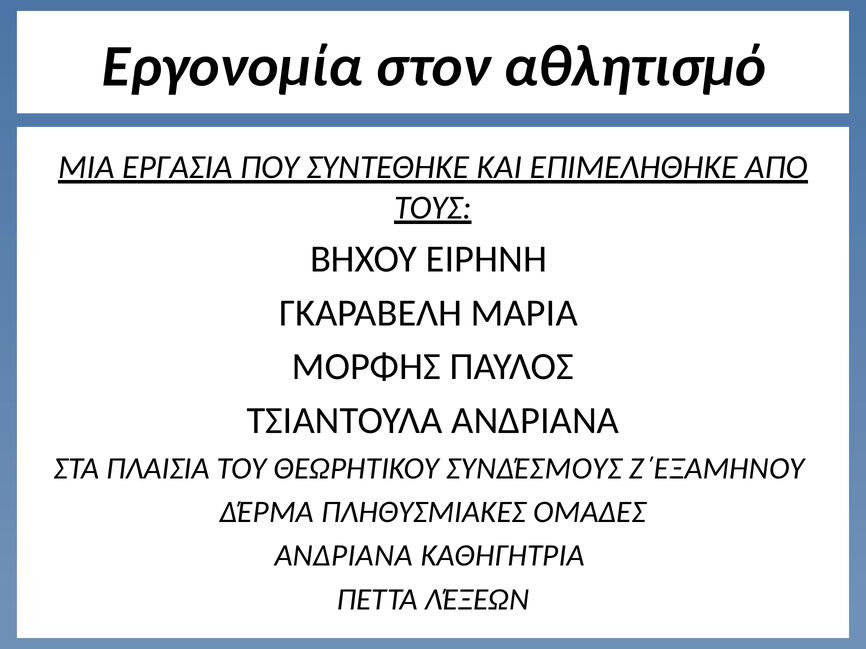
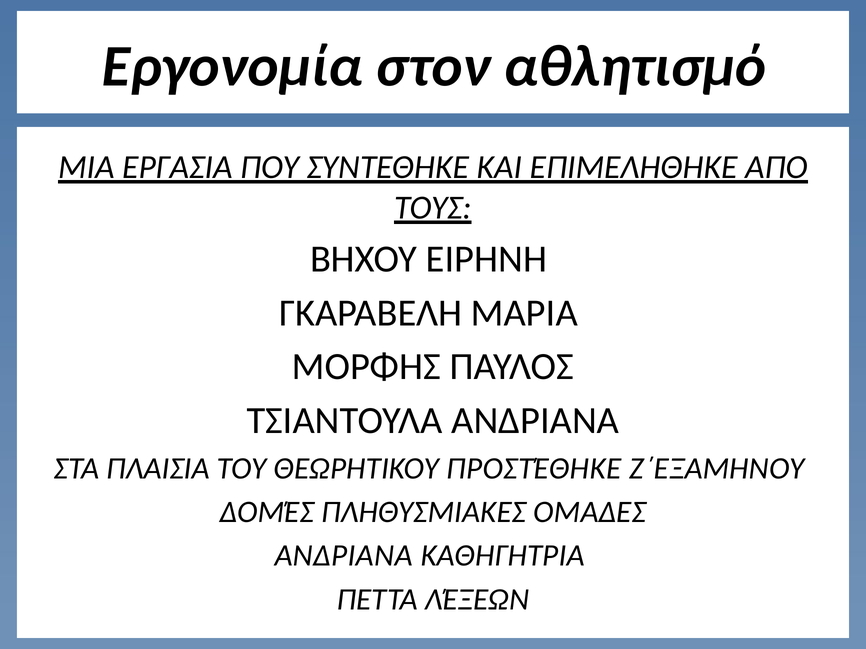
ΣΥΝΔΈΣΜΟΥΣ: ΣΥΝΔΈΣΜΟΥΣ -> ΠΡΟΣΤΈΘΗΚΕ
ΔΈΡΜΑ: ΔΈΡΜΑ -> ΔΟΜΈΣ
